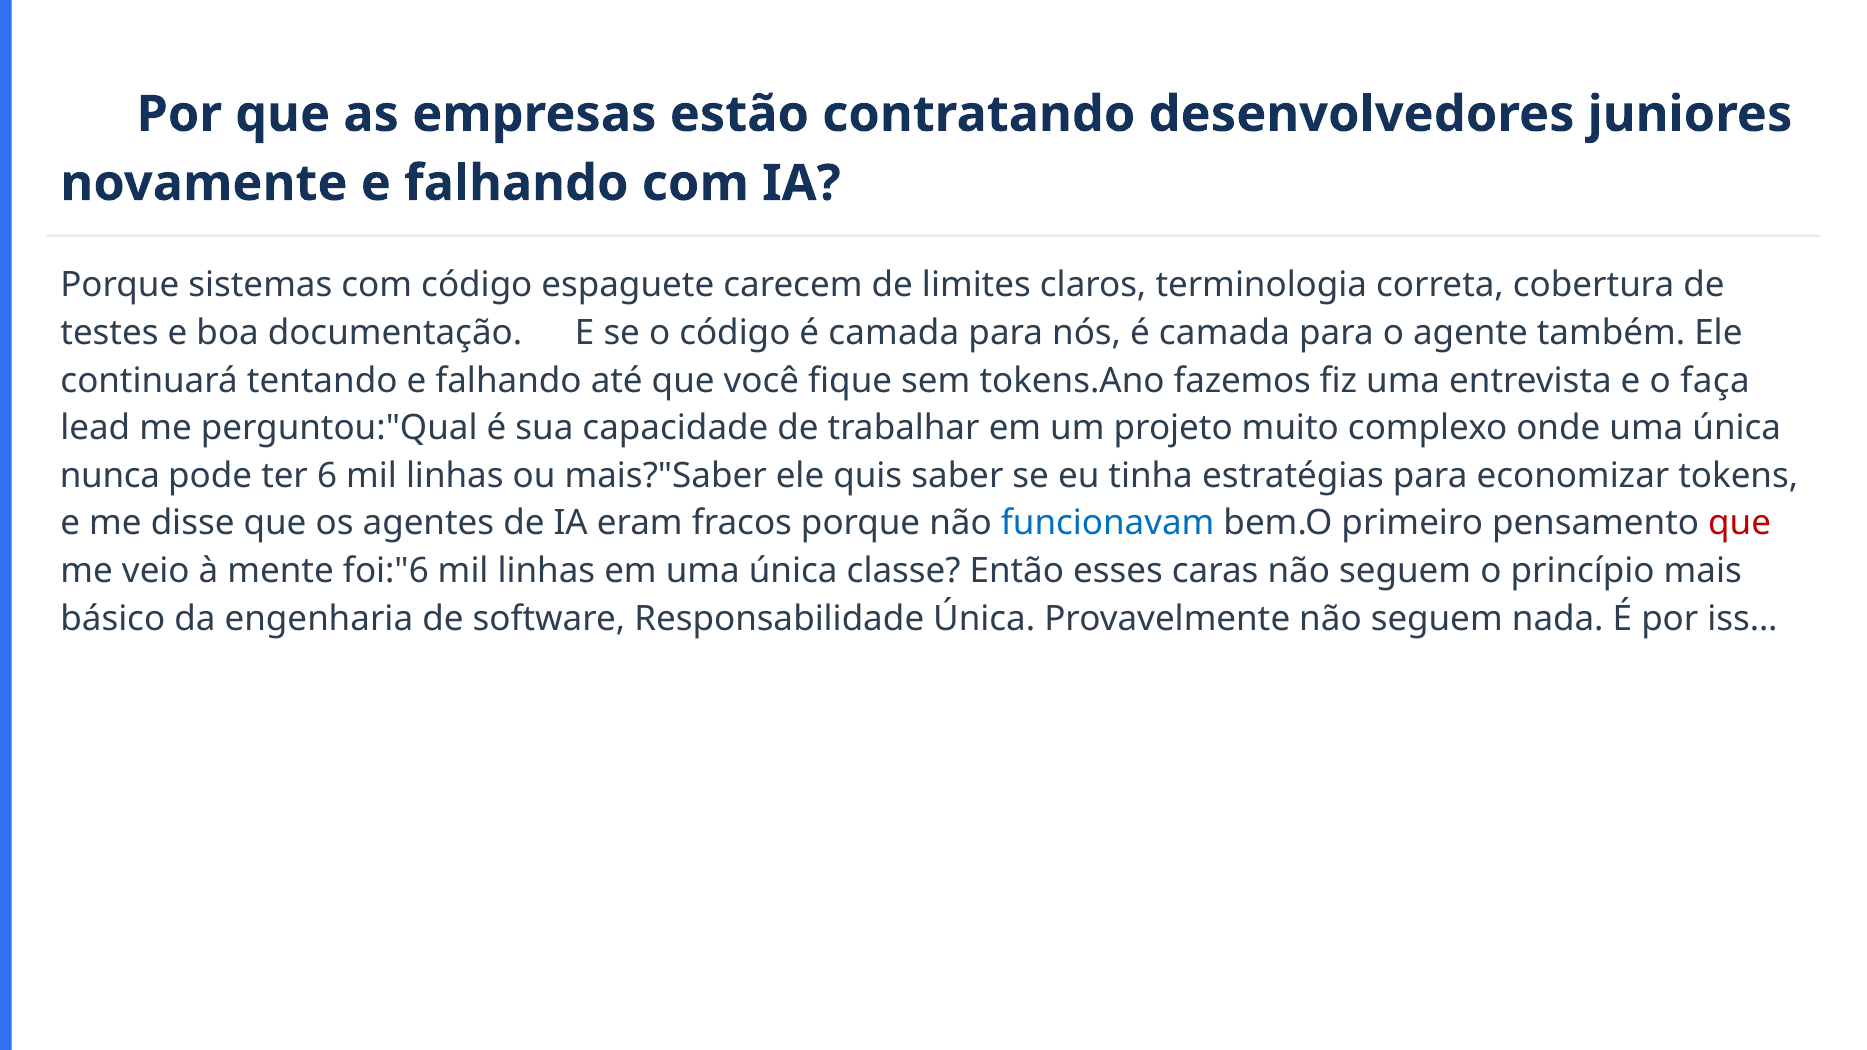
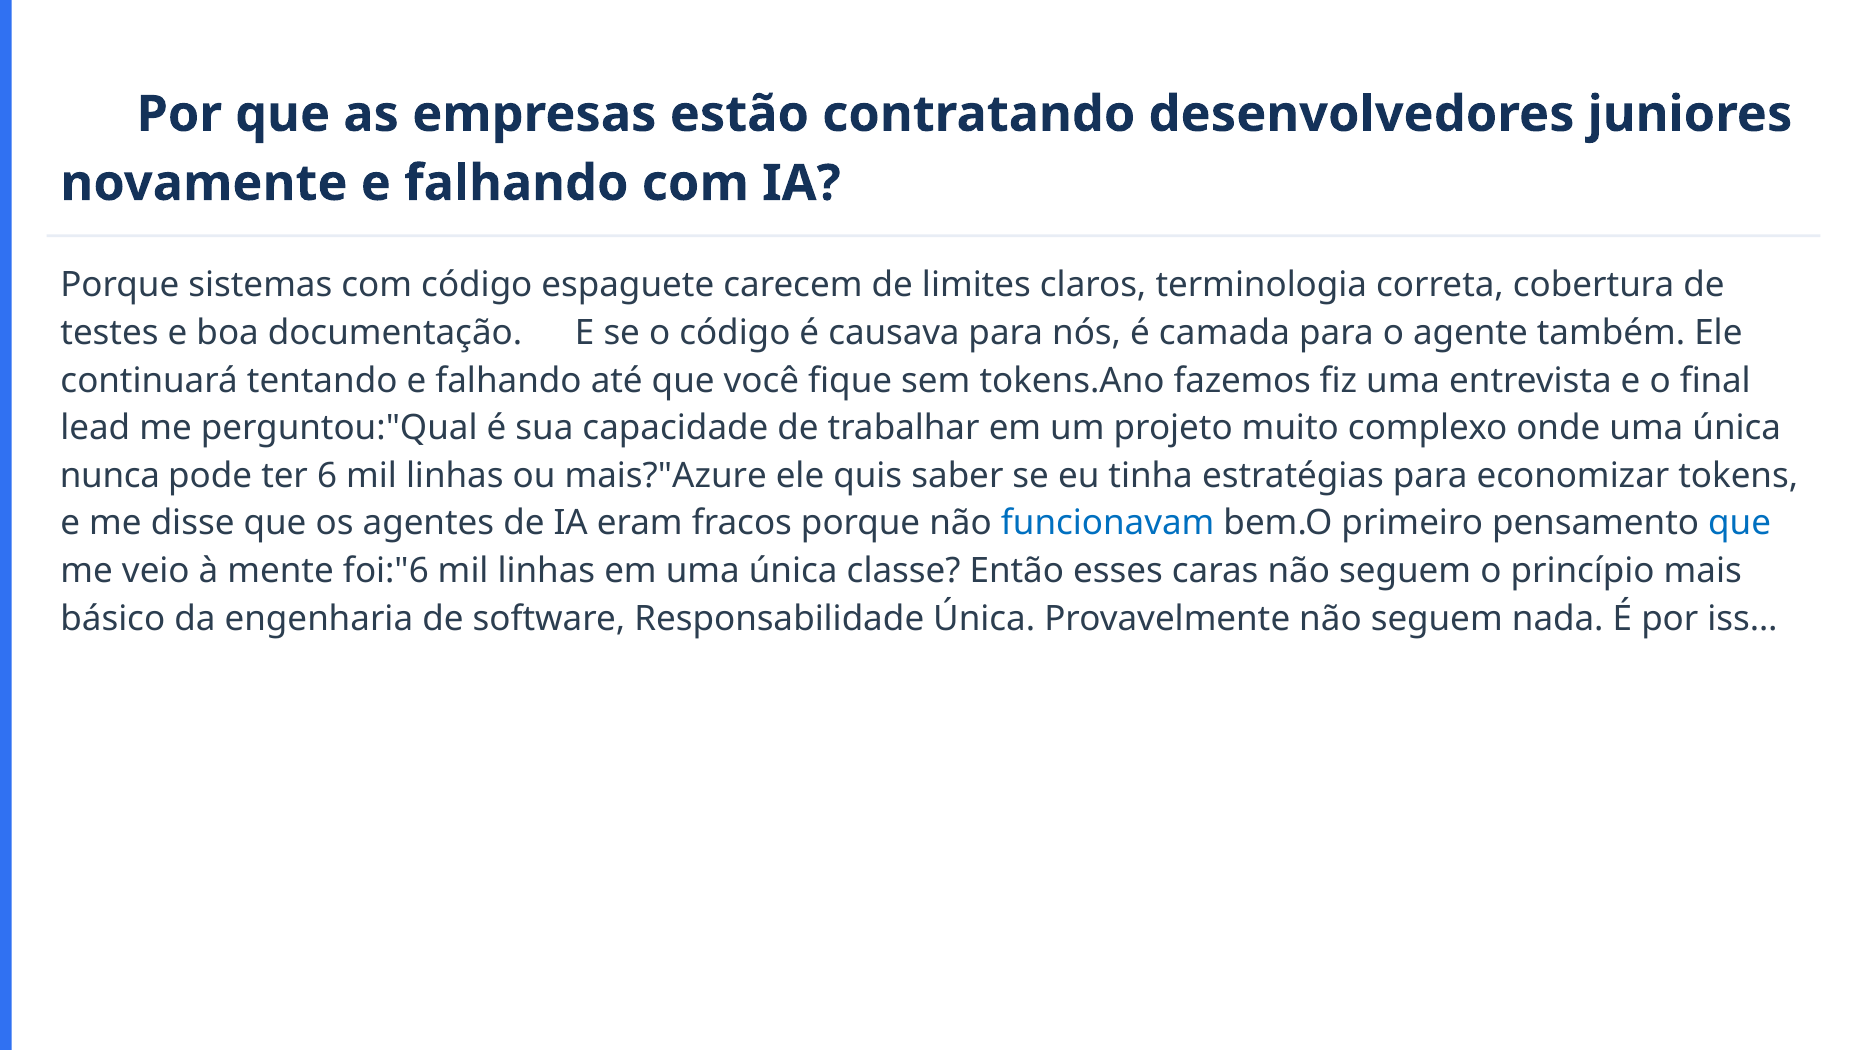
código é camada: camada -> causava
faça: faça -> final
mais?"Saber: mais?"Saber -> mais?"Azure
que at (1740, 523) colour: red -> blue
